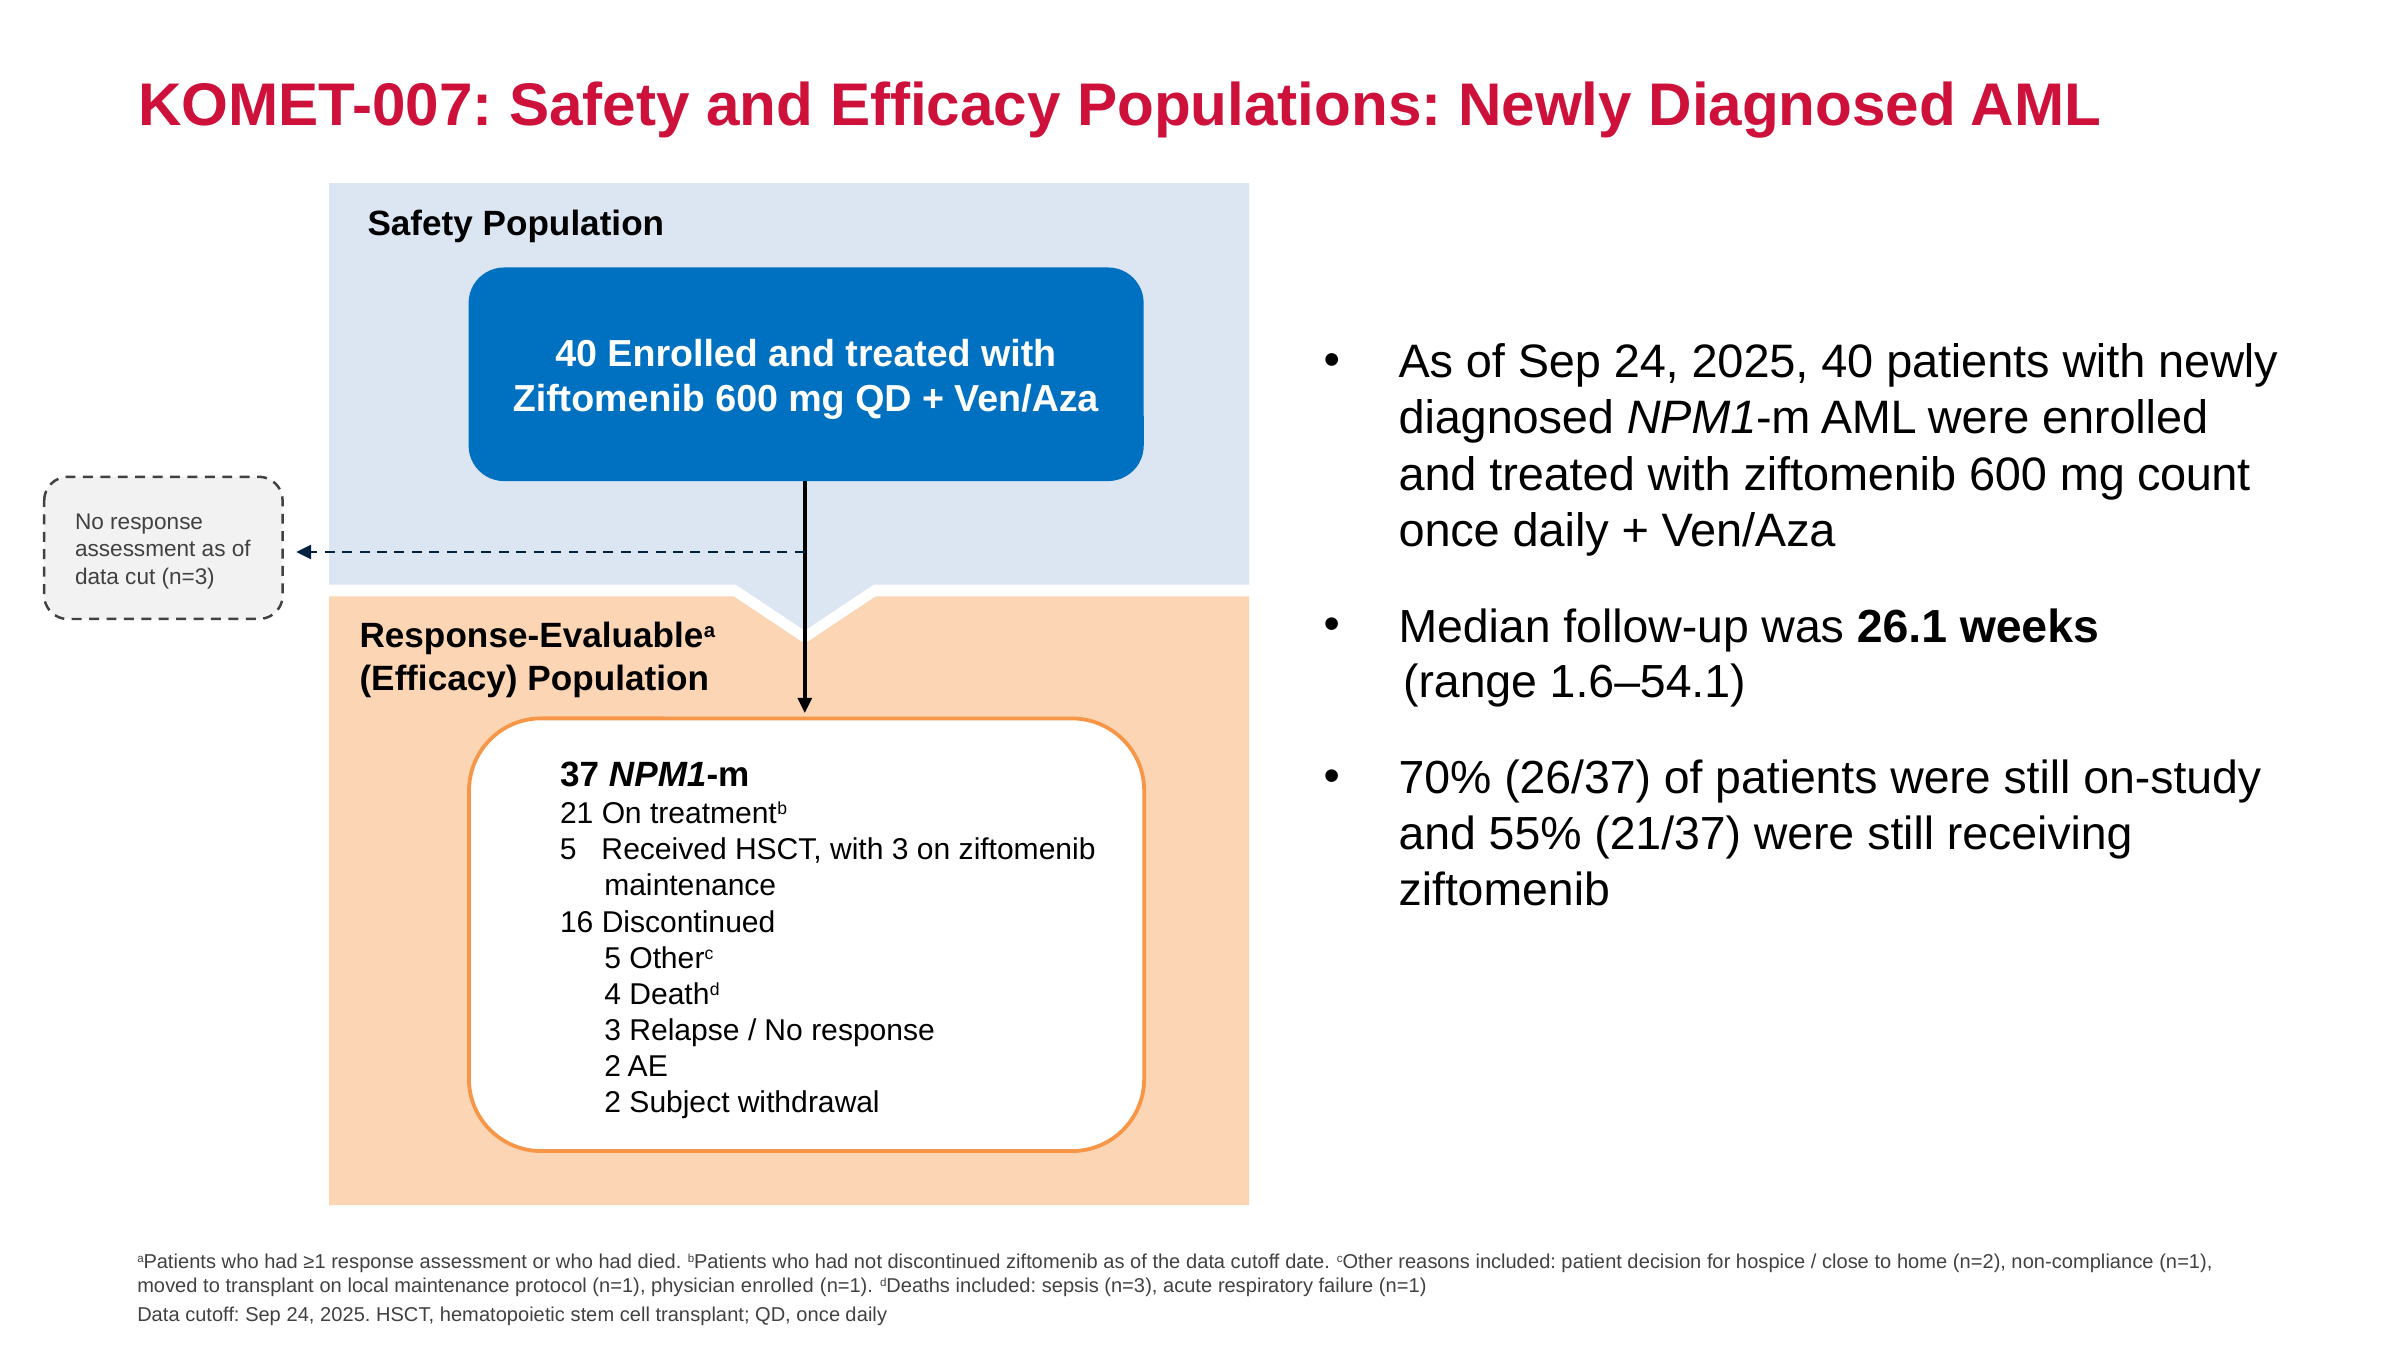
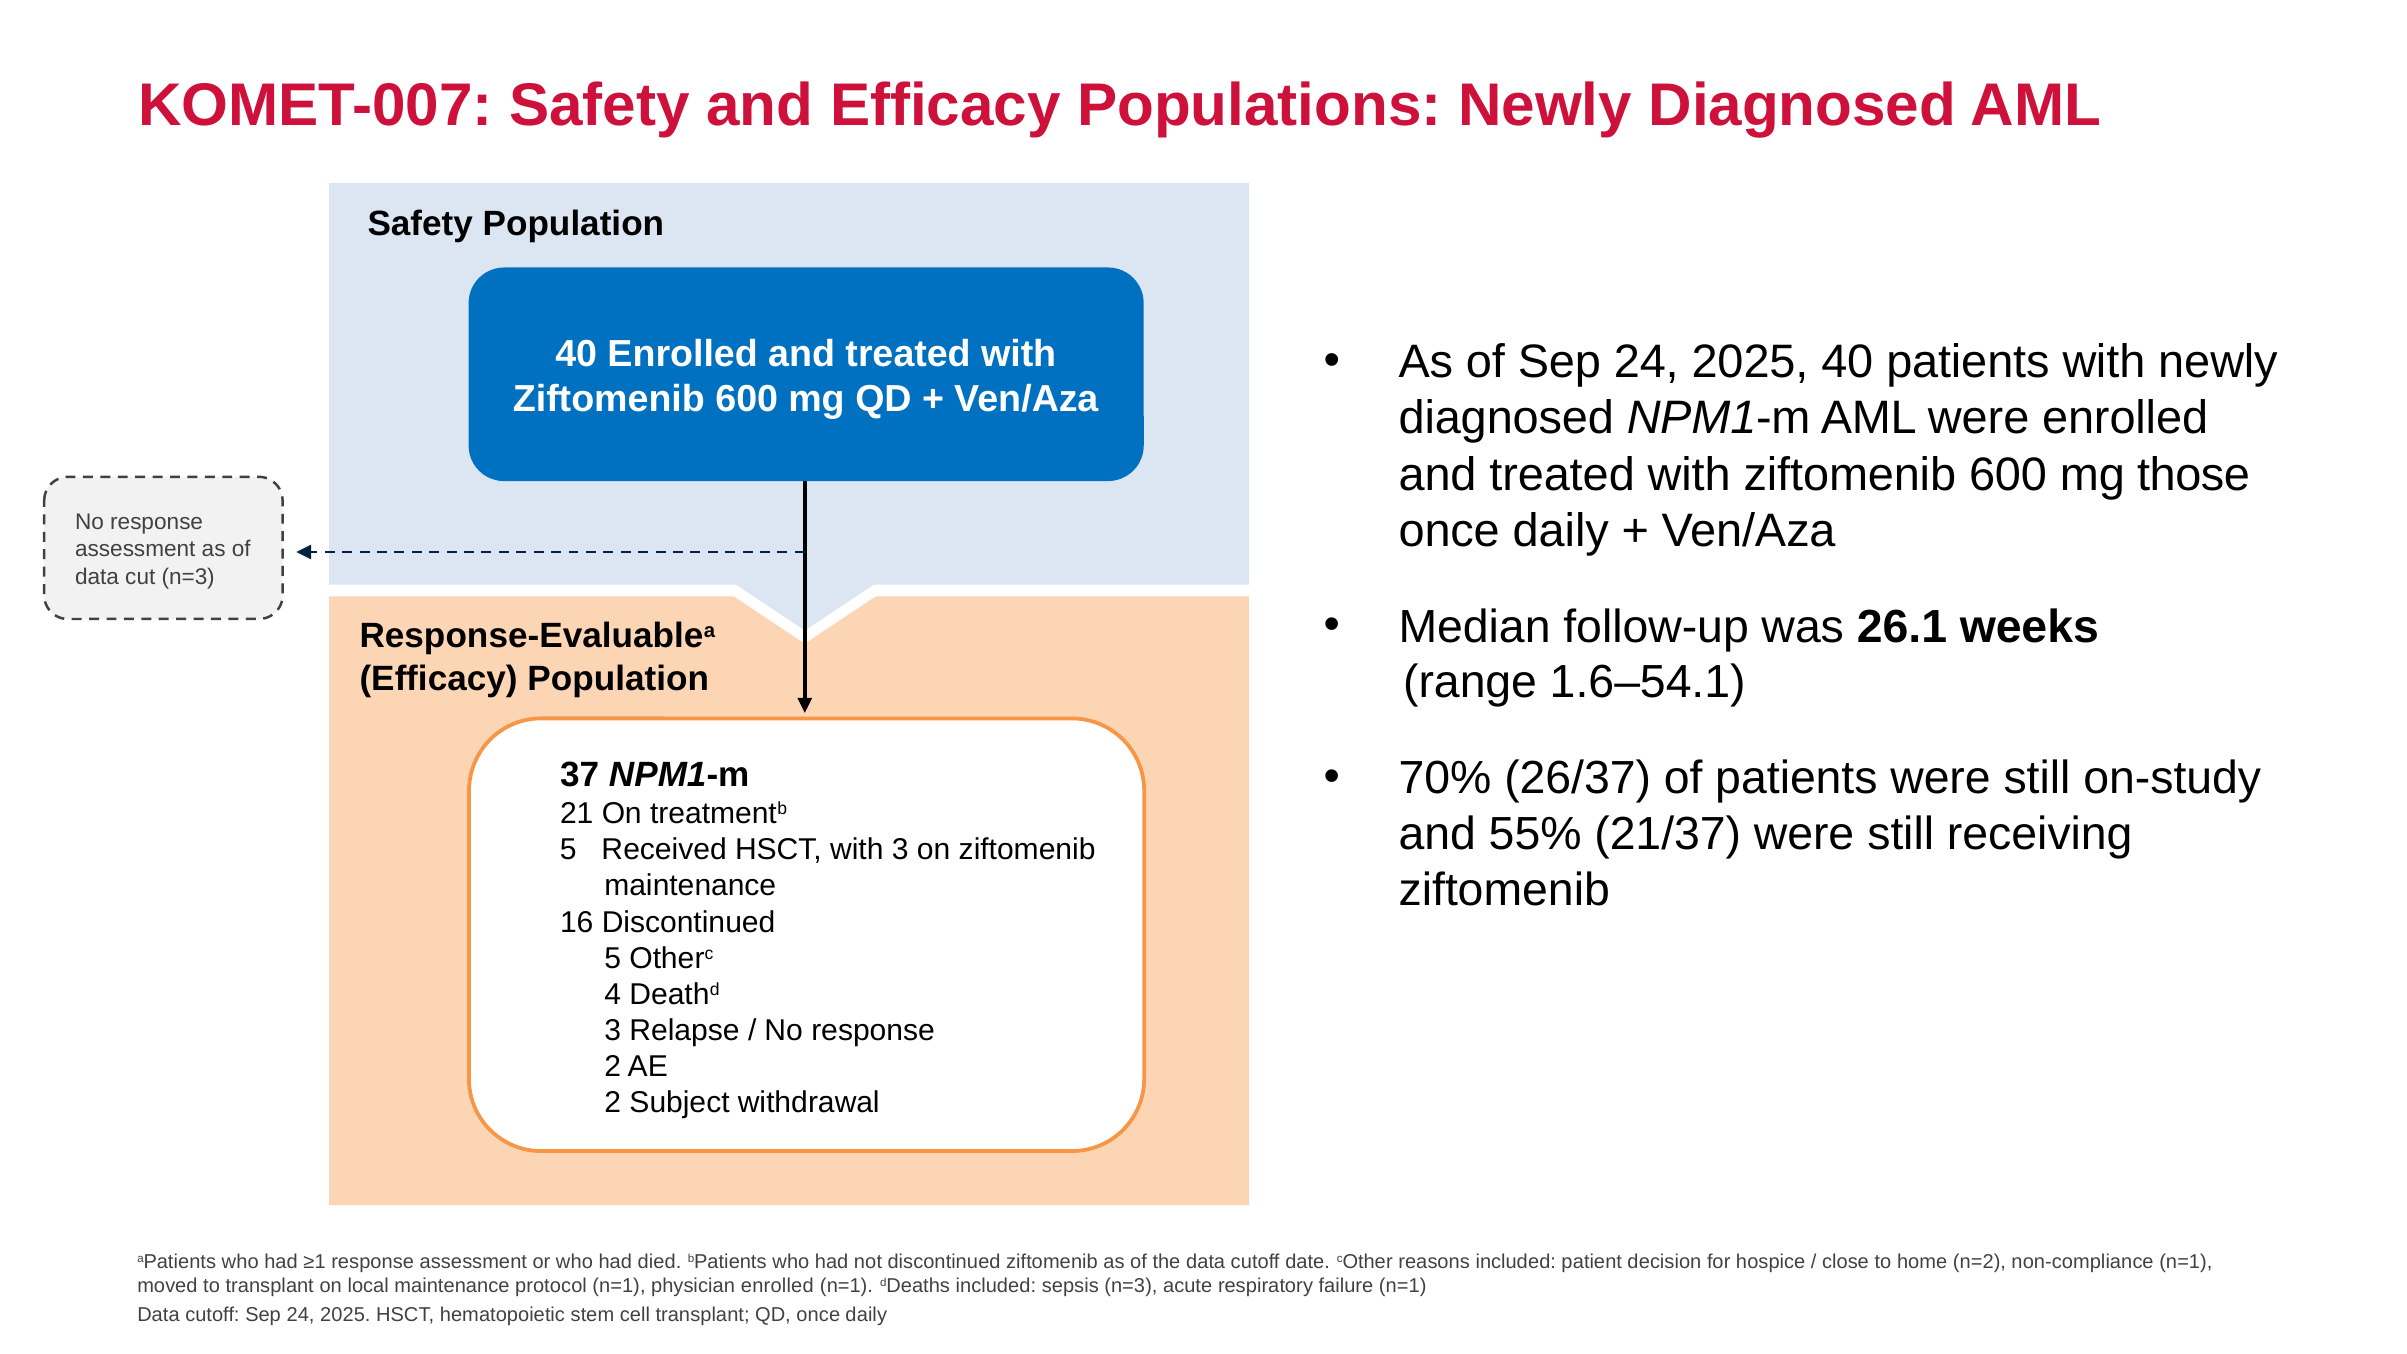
count: count -> those
